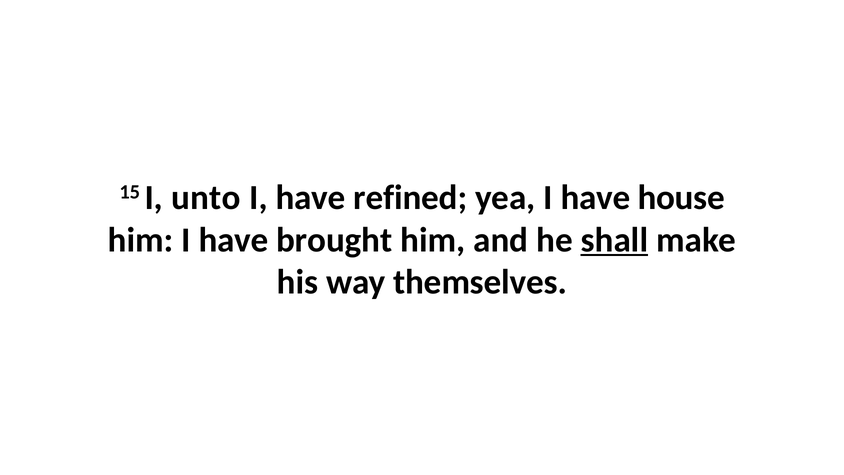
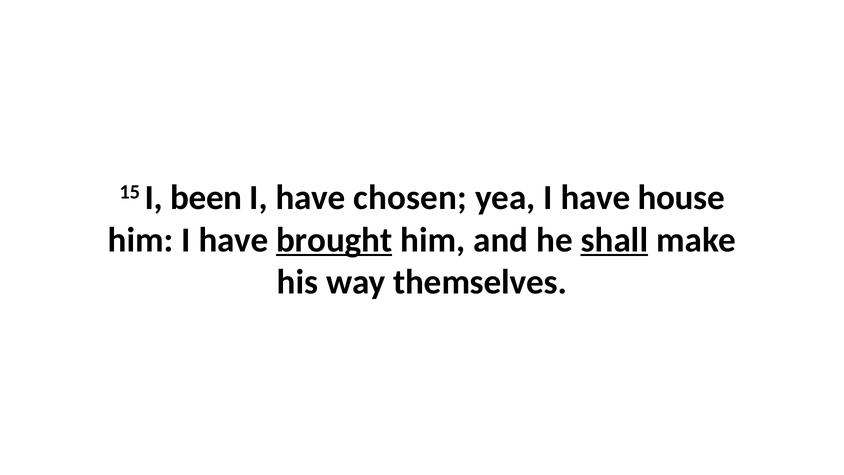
unto: unto -> been
refined: refined -> chosen
brought underline: none -> present
